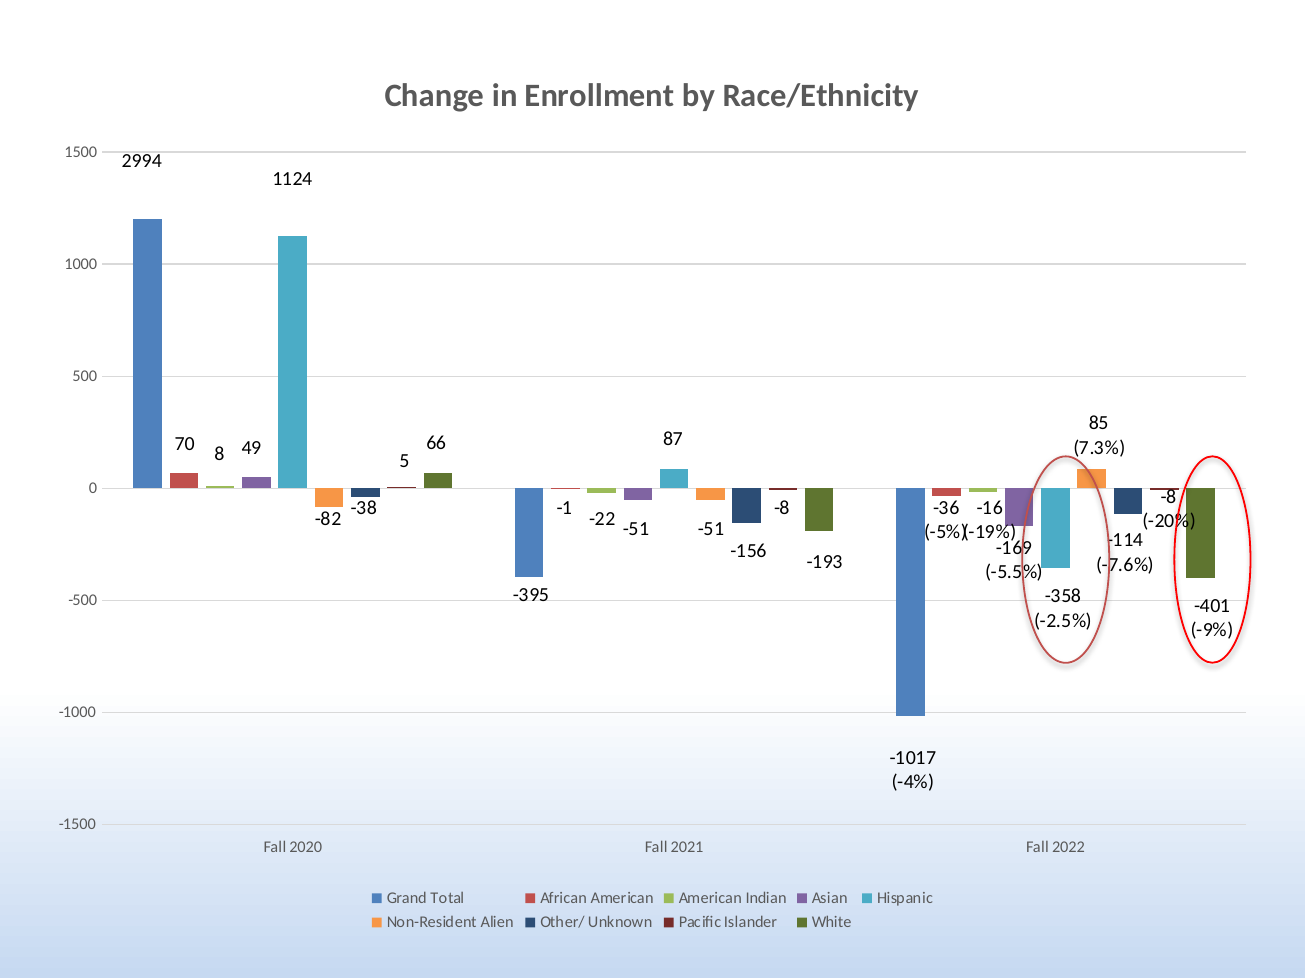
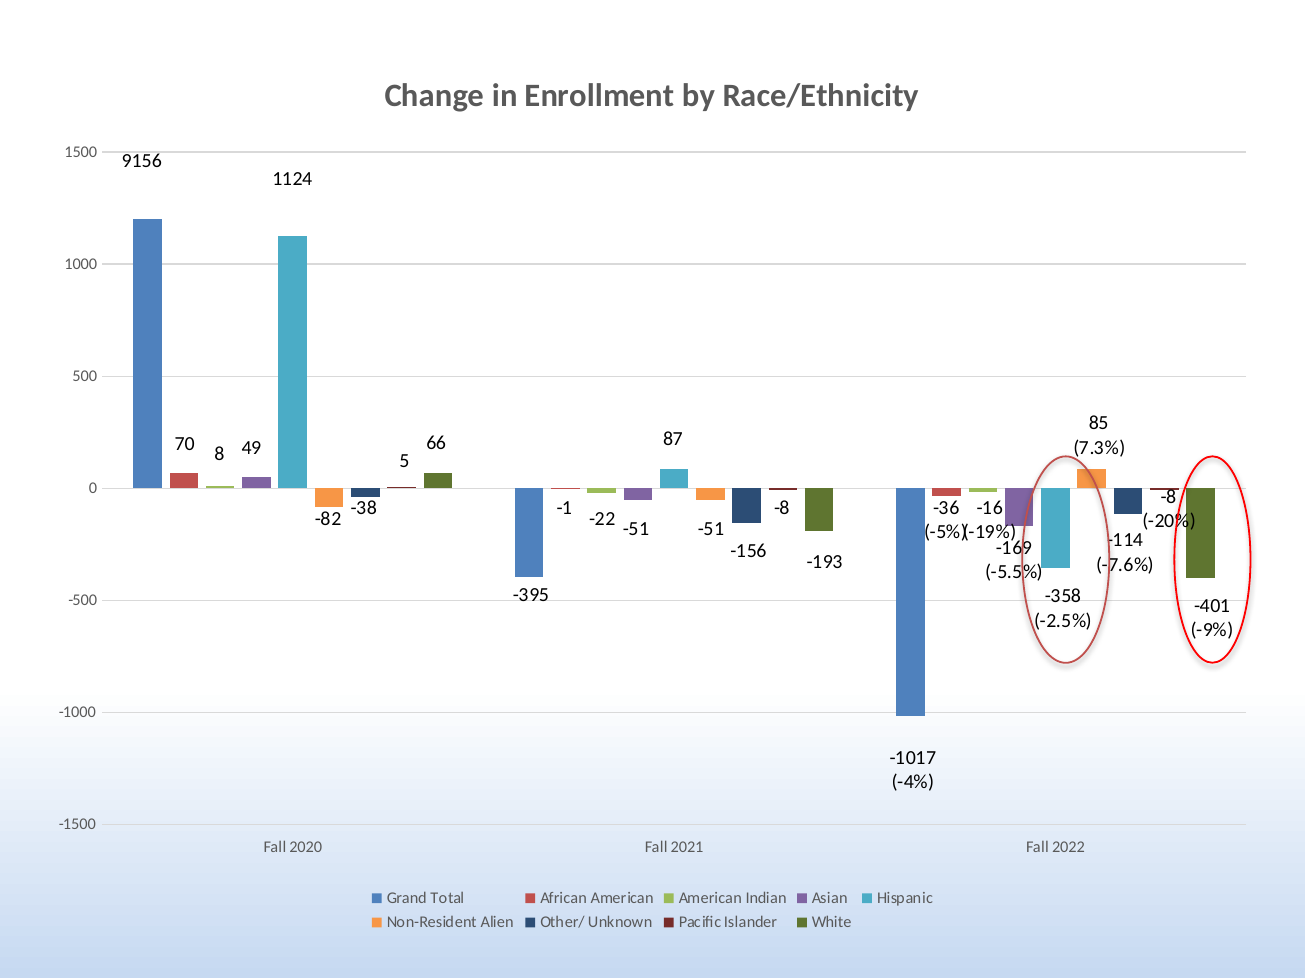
2994: 2994 -> 9156
